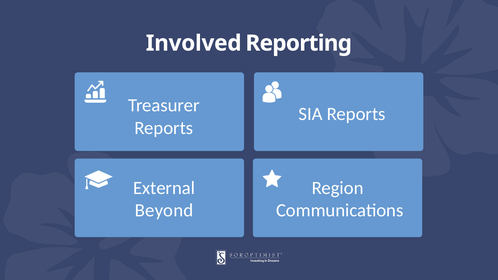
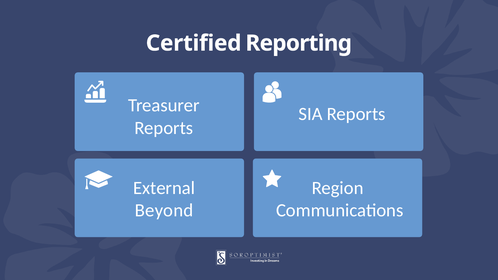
Involved: Involved -> Certified
